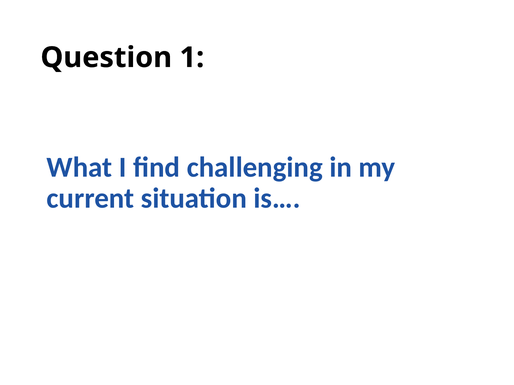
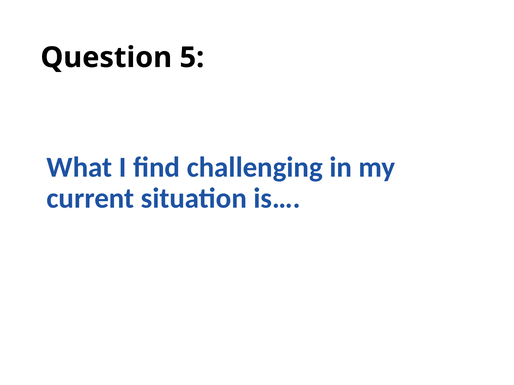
1: 1 -> 5
